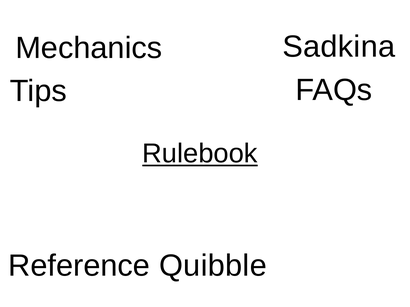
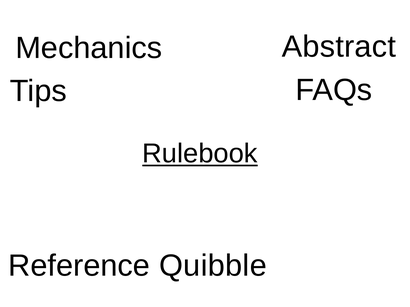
Sadkina: Sadkina -> Abstract
